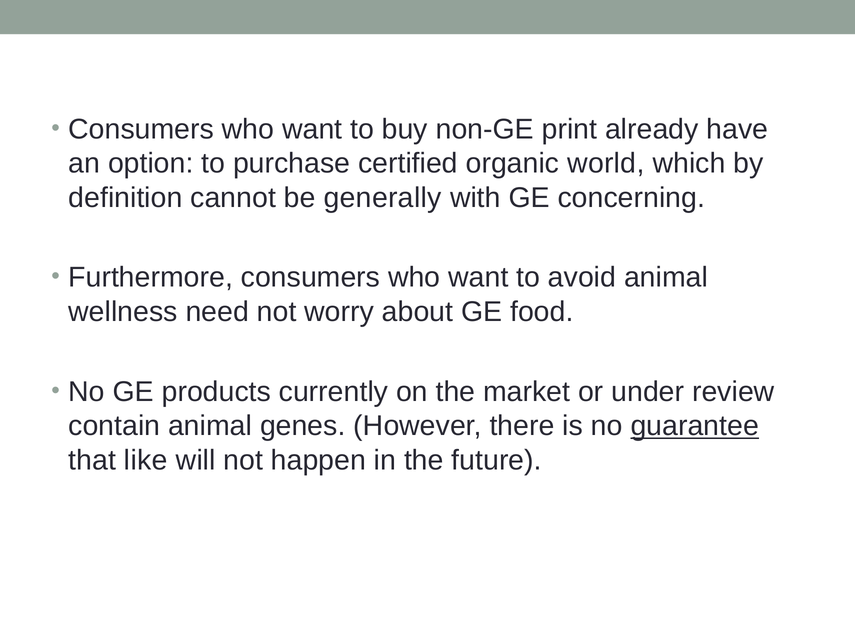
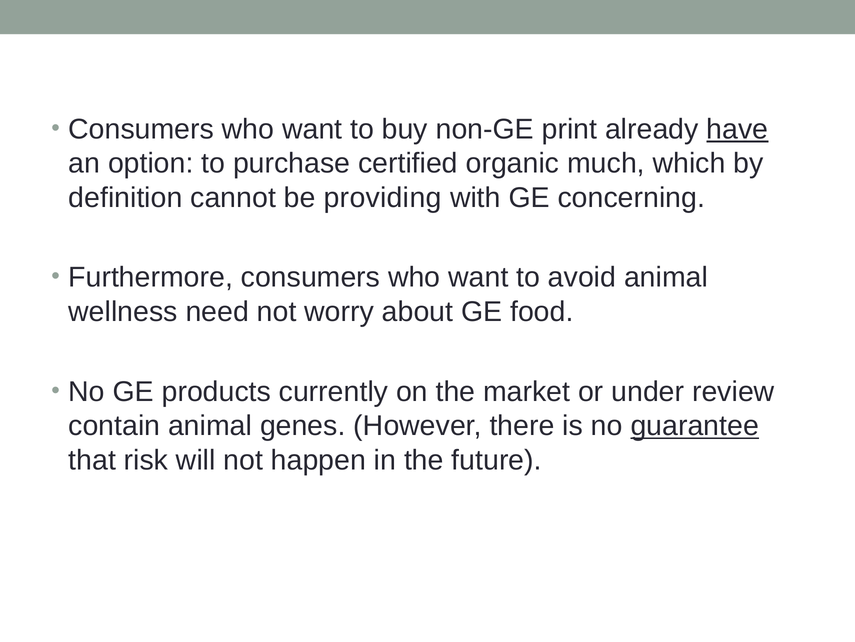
have underline: none -> present
world: world -> much
generally: generally -> providing
like: like -> risk
